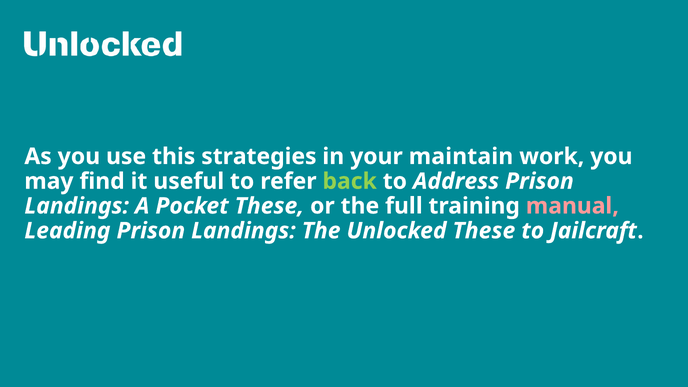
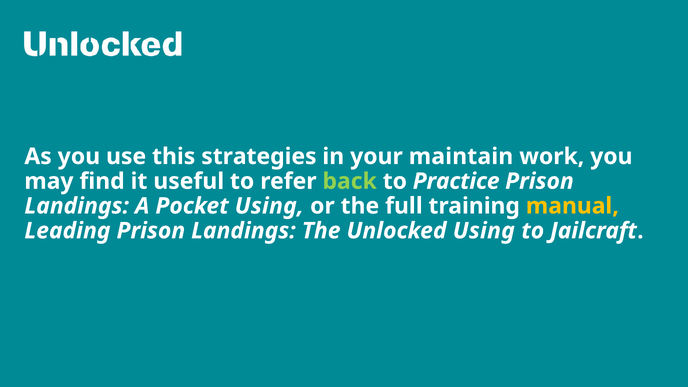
Address: Address -> Practice
Pocket These: These -> Using
manual colour: pink -> yellow
Unlocked These: These -> Using
